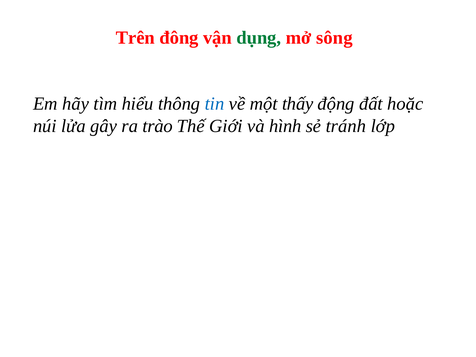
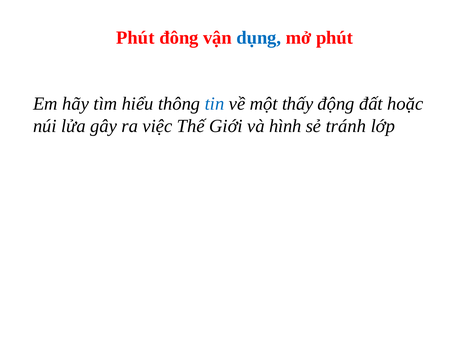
Trên at (135, 38): Trên -> Phút
dụng colour: green -> blue
mở sông: sông -> phút
trào: trào -> việc
